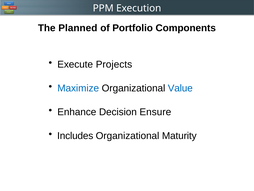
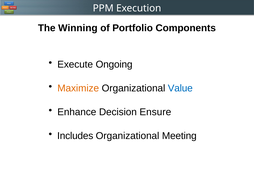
Planned: Planned -> Winning
Projects: Projects -> Ongoing
Maximize colour: blue -> orange
Maturity: Maturity -> Meeting
